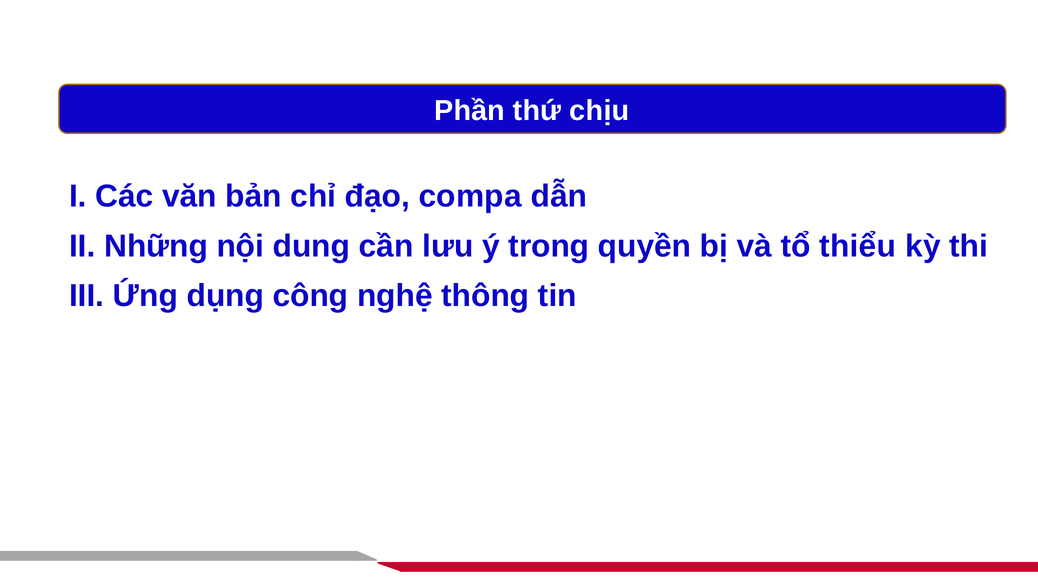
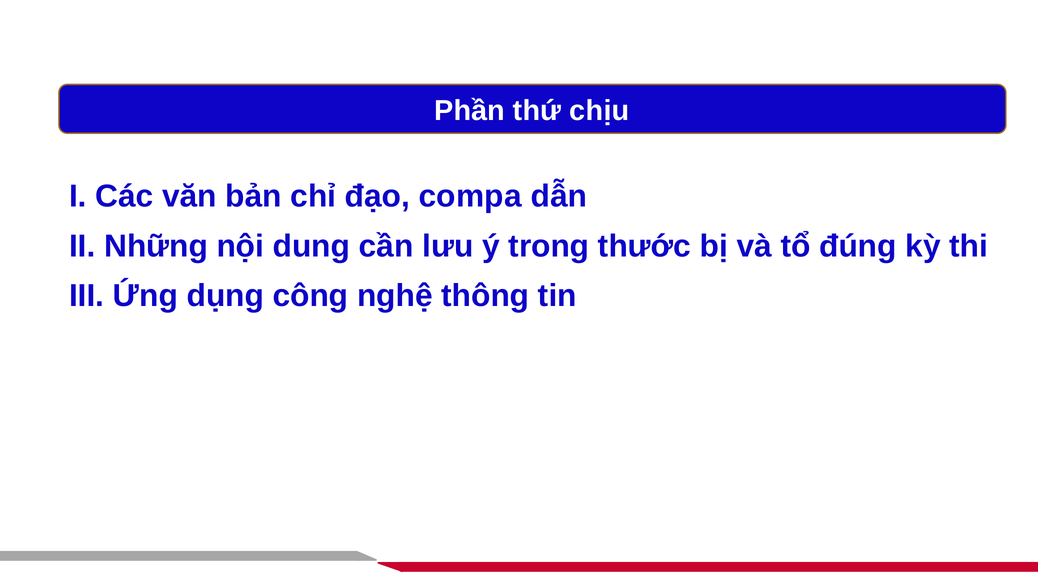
quyền: quyền -> thước
thiểu: thiểu -> đúng
